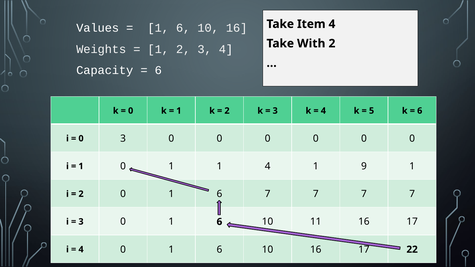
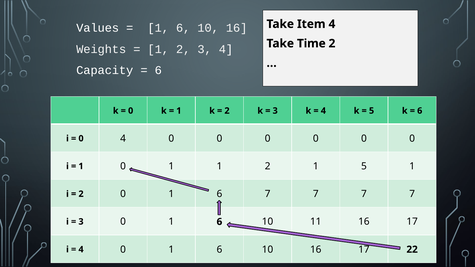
With: With -> Time
0 3: 3 -> 4
4 at (268, 166): 4 -> 2
1 9: 9 -> 5
